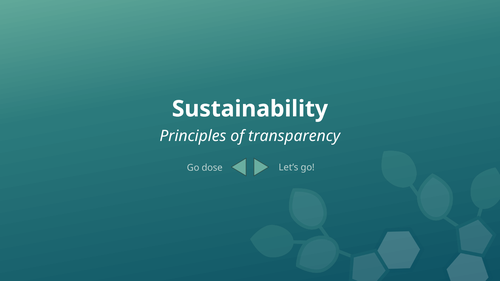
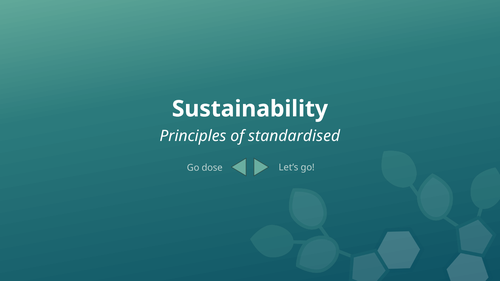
transparency: transparency -> standardised
